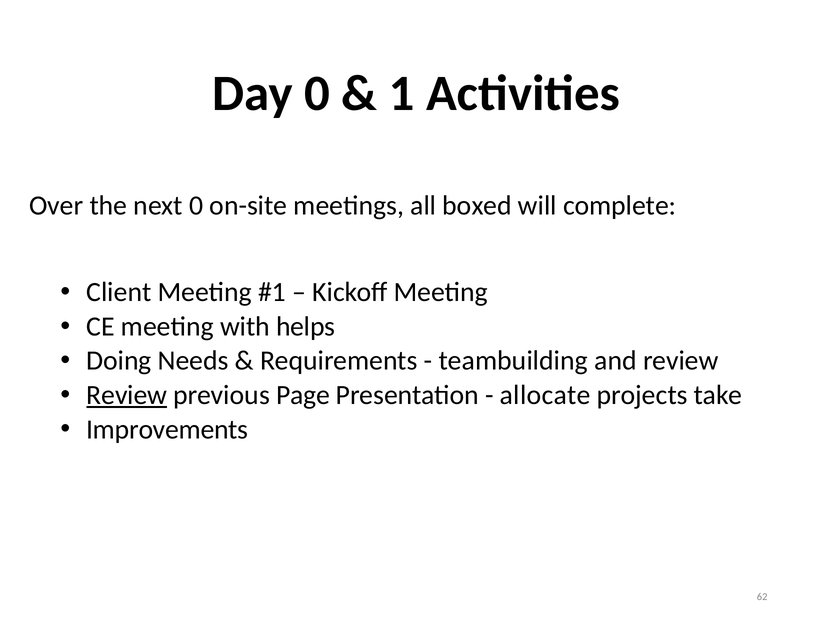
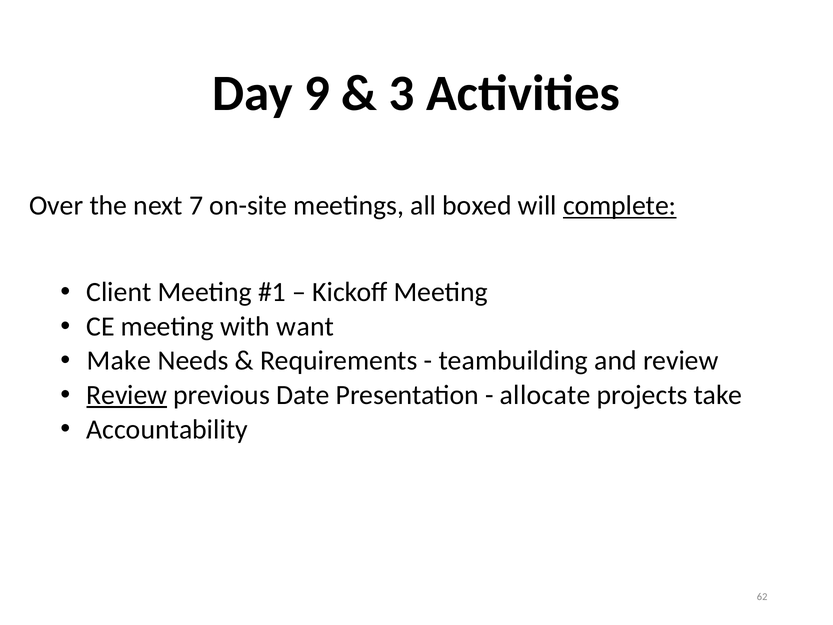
Day 0: 0 -> 9
1: 1 -> 3
next 0: 0 -> 7
complete underline: none -> present
helps: helps -> want
Doing: Doing -> Make
Page: Page -> Date
Improvements: Improvements -> Accountability
